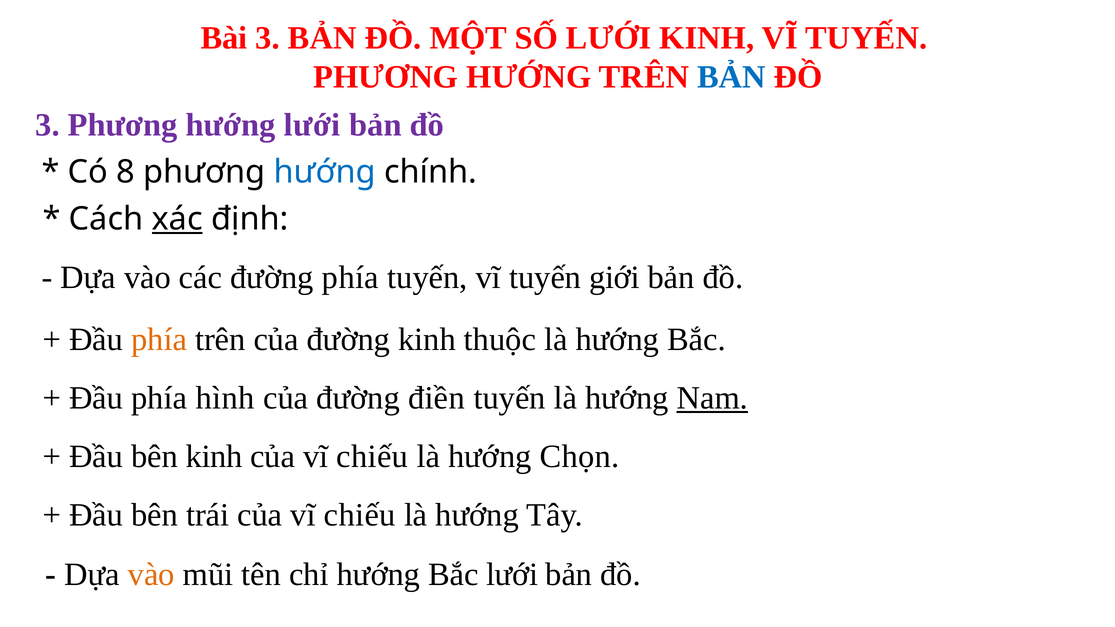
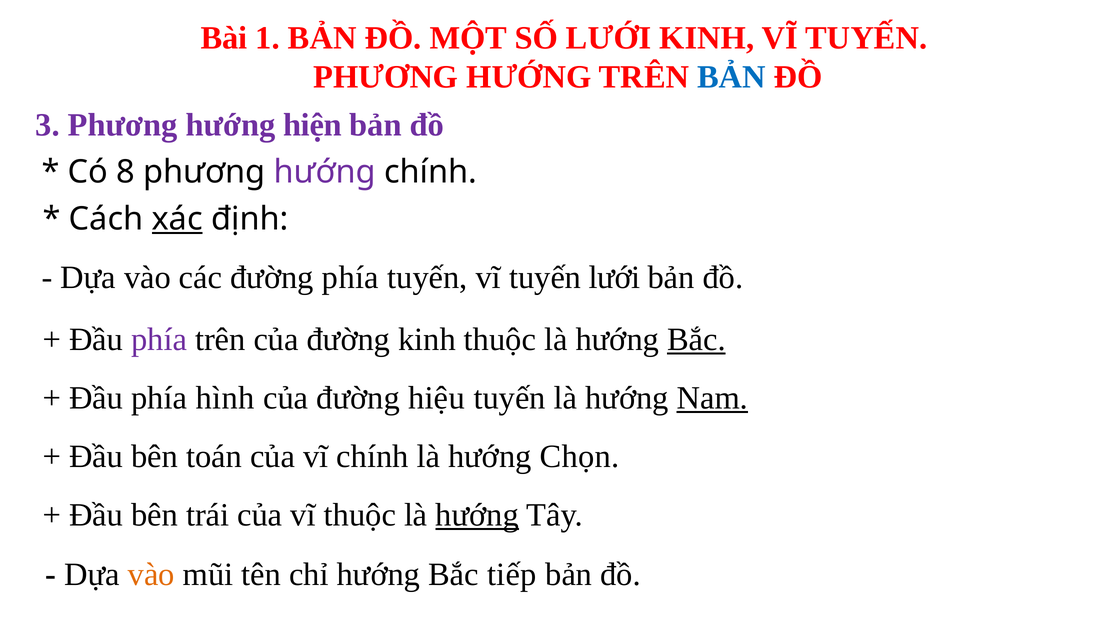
Bài 3: 3 -> 1
hướng lưới: lưới -> hiện
hướng at (325, 172) colour: blue -> purple
tuyến giới: giới -> lưới
phía at (159, 339) colour: orange -> purple
Bắc at (696, 339) underline: none -> present
điền: điền -> hiệu
bên kinh: kinh -> toán
chiếu at (372, 457): chiếu -> chính
trái của vĩ chiếu: chiếu -> thuộc
hướng at (477, 515) underline: none -> present
Bắc lưới: lưới -> tiếp
